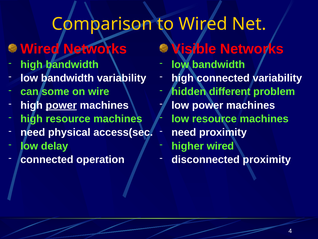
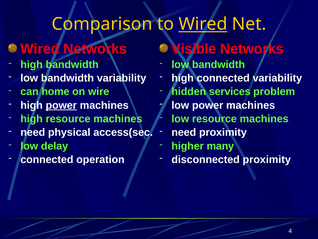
Wired at (203, 24) underline: none -> present
some: some -> home
different: different -> services
higher wired: wired -> many
